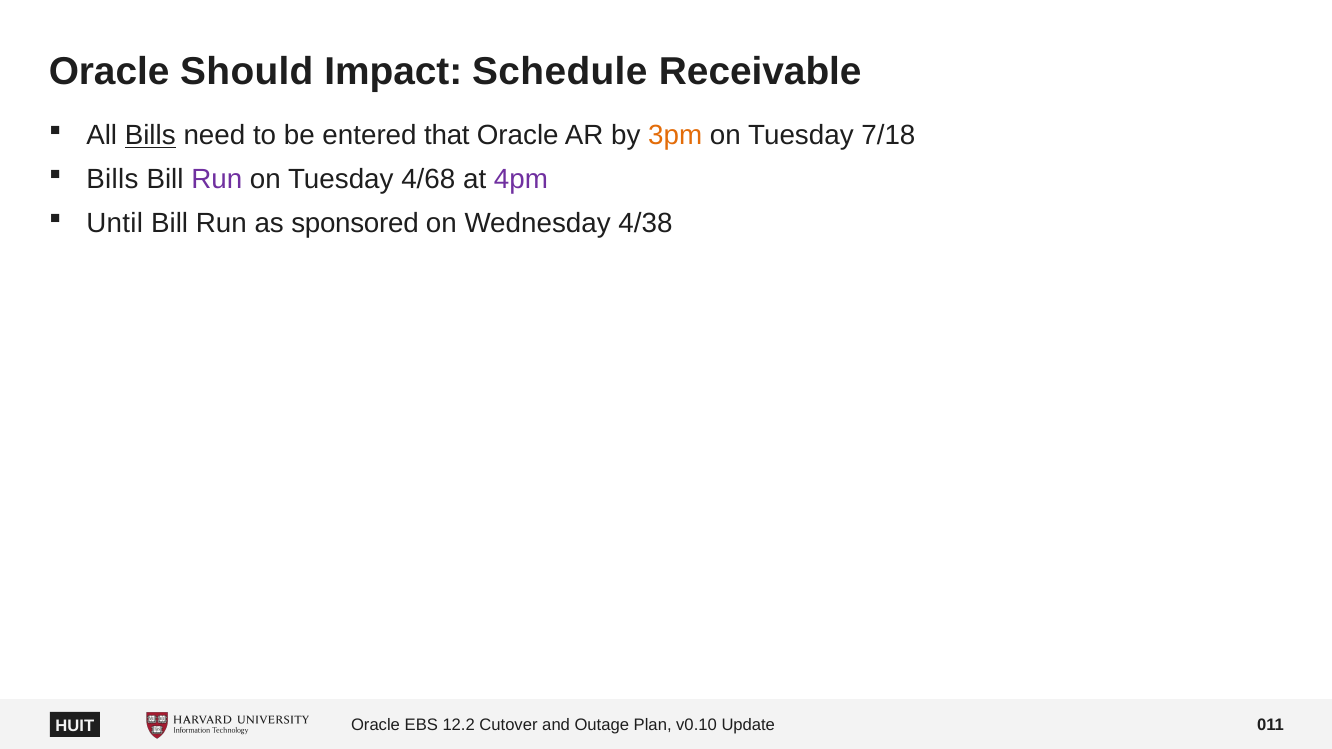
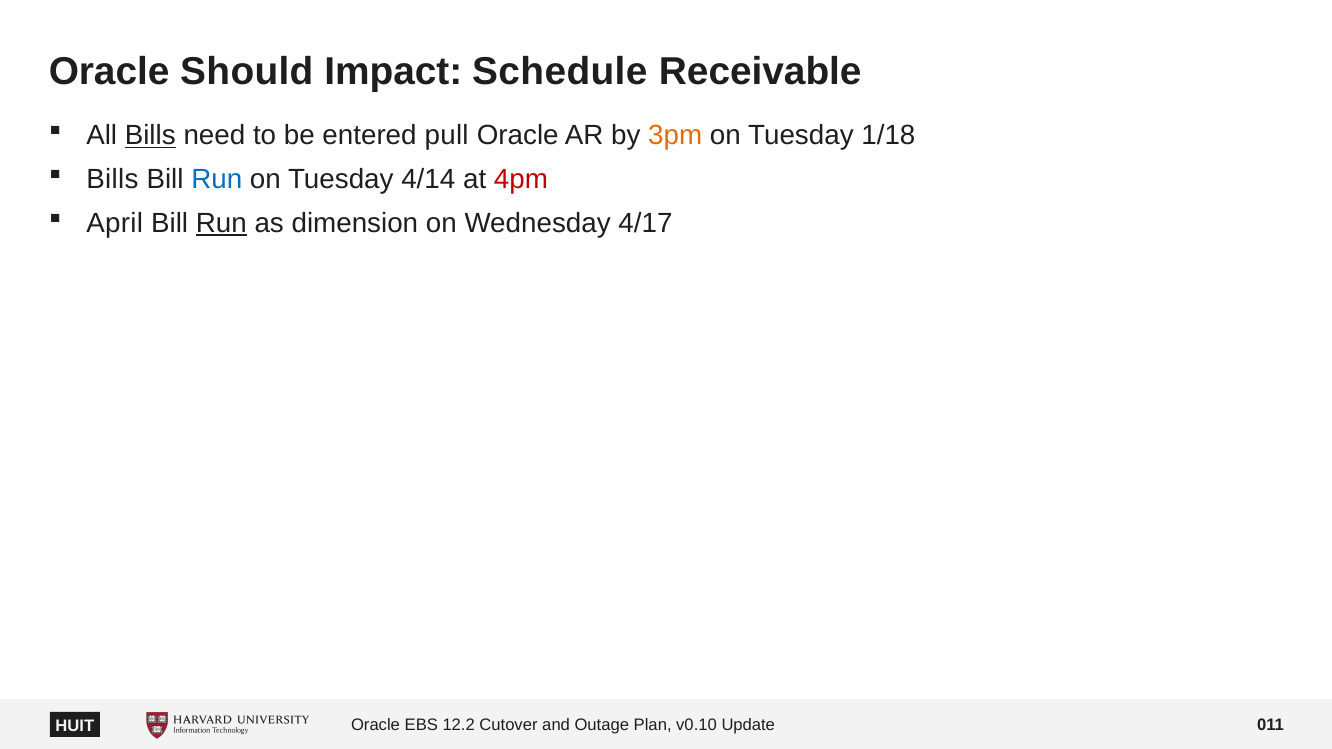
that: that -> pull
7/18: 7/18 -> 1/18
Run at (217, 179) colour: purple -> blue
4/68: 4/68 -> 4/14
4pm colour: purple -> red
Until: Until -> April
Run at (221, 223) underline: none -> present
sponsored: sponsored -> dimension
4/38: 4/38 -> 4/17
